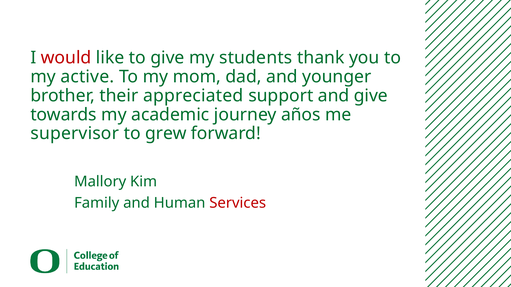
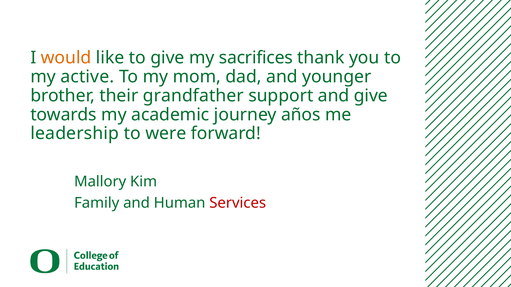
would colour: red -> orange
students: students -> sacrifices
appreciated: appreciated -> grandfather
supervisor: supervisor -> leadership
grew: grew -> were
